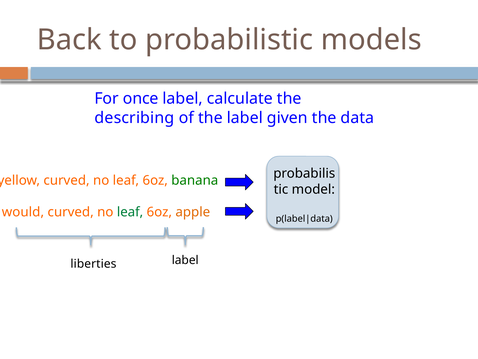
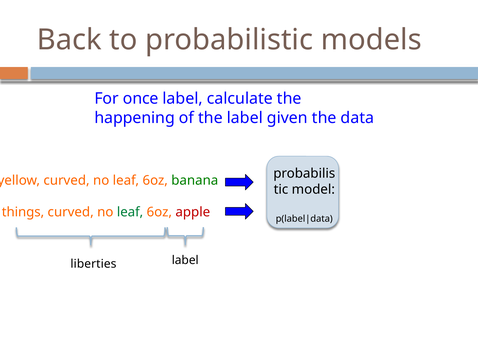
describing: describing -> happening
would: would -> things
apple colour: orange -> red
